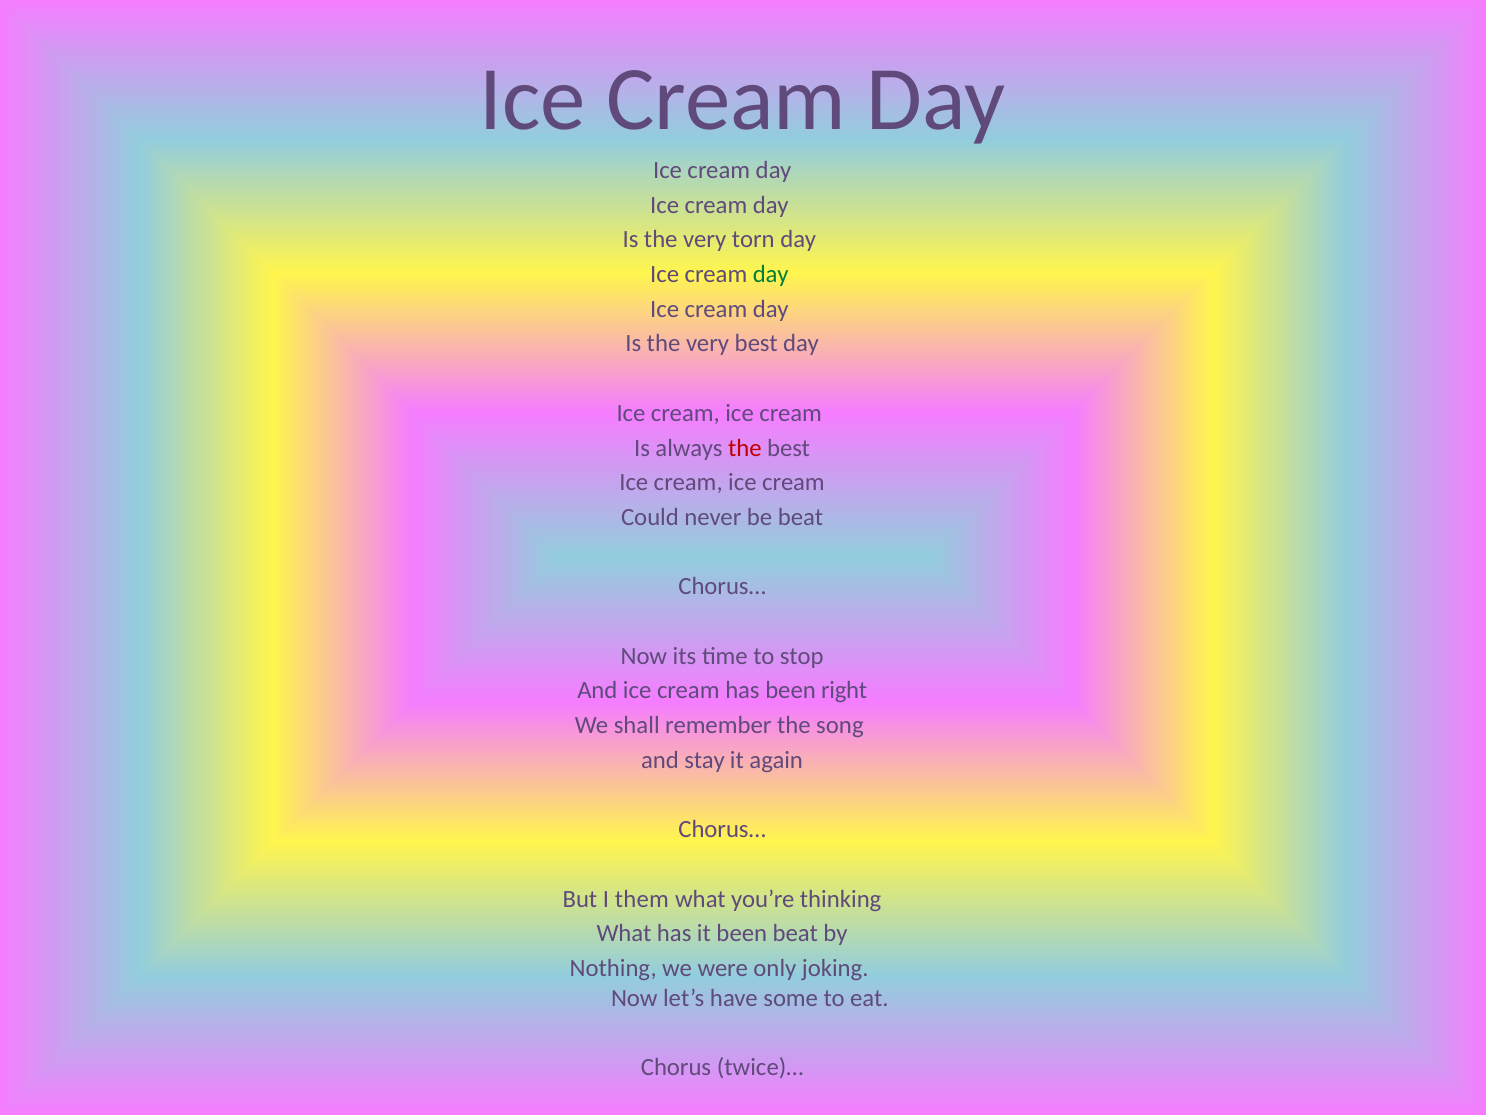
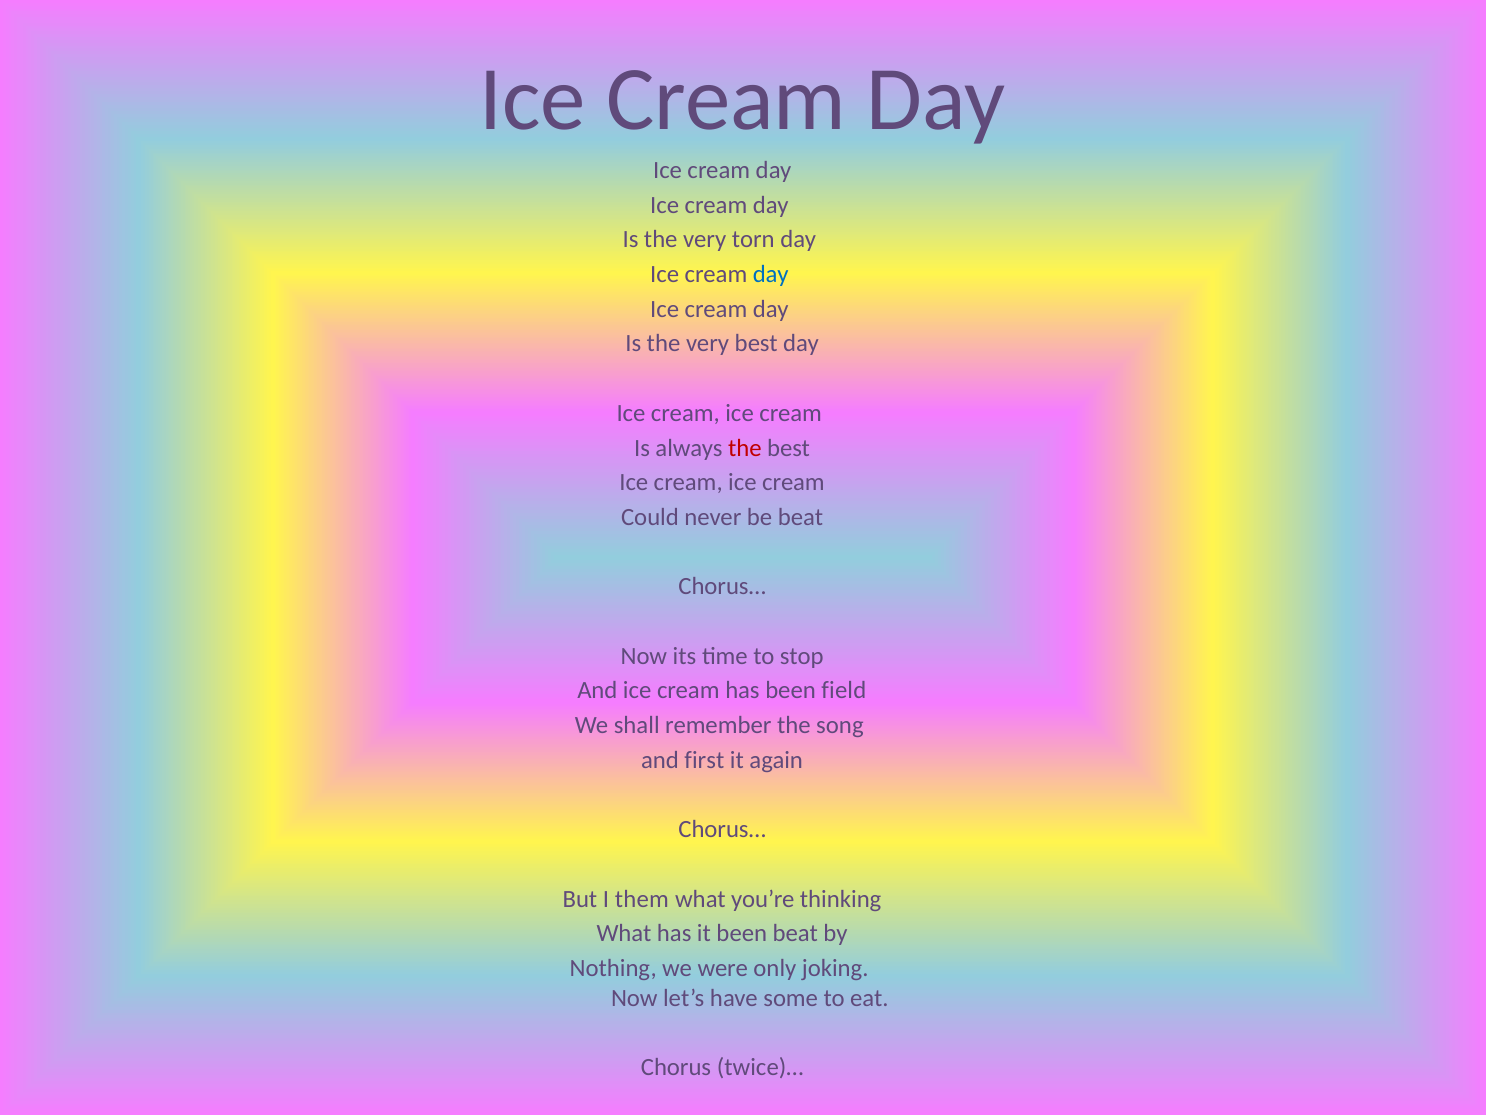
day at (771, 274) colour: green -> blue
right: right -> field
stay: stay -> first
